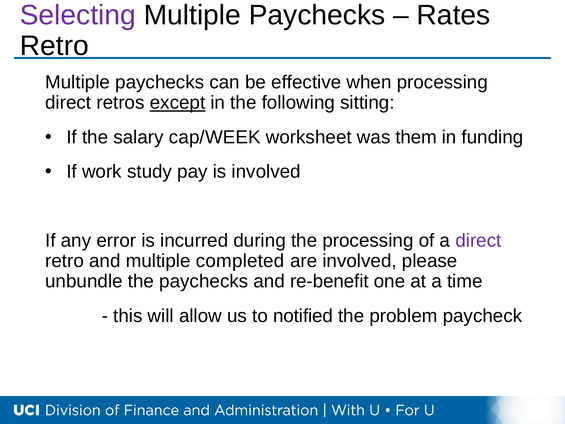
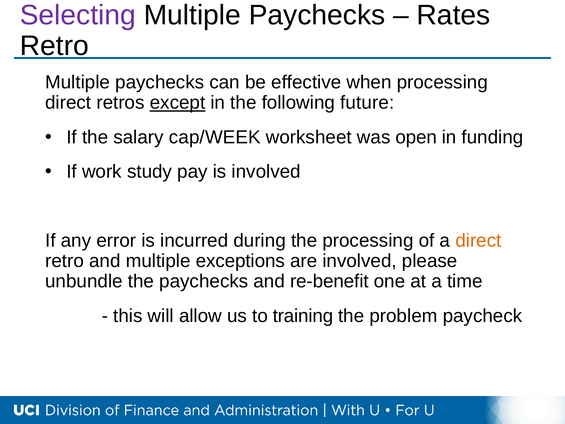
sitting: sitting -> future
them: them -> open
direct at (478, 240) colour: purple -> orange
completed: completed -> exceptions
notified: notified -> training
